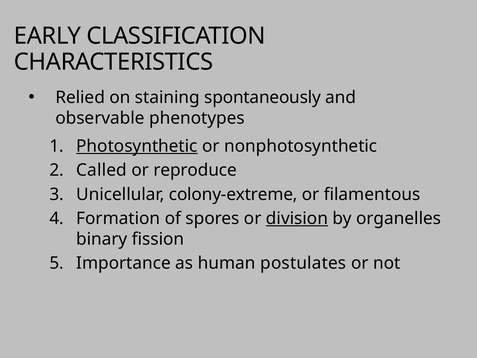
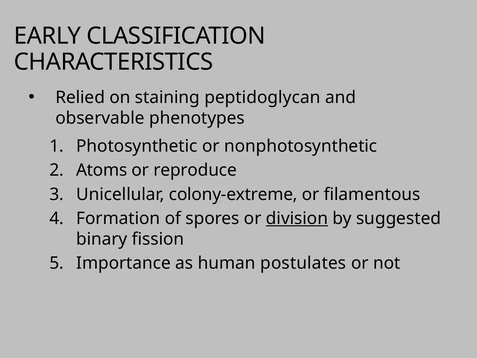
spontaneously: spontaneously -> peptidoglycan
Photosynthetic underline: present -> none
Called: Called -> Atoms
organelles: organelles -> suggested
